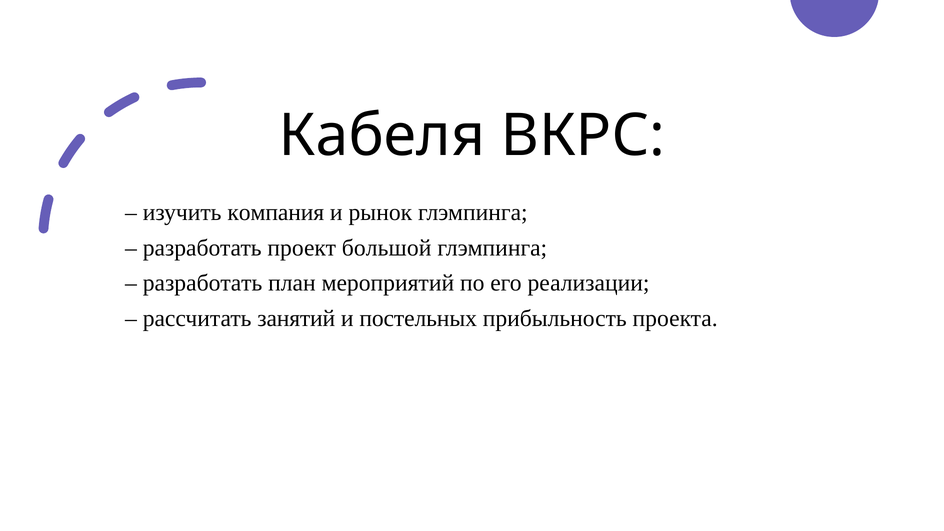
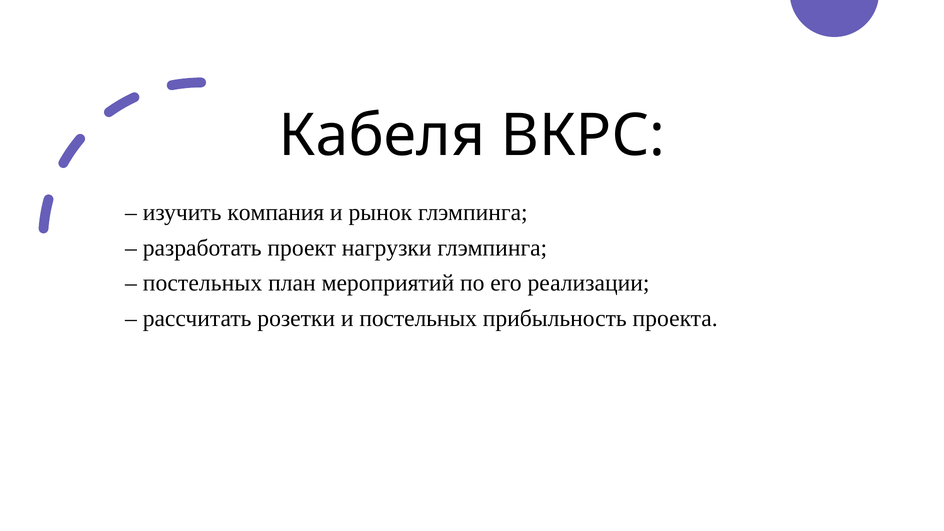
большой: большой -> нагрузки
разработать at (203, 283): разработать -> постельных
занятий: занятий -> розетки
